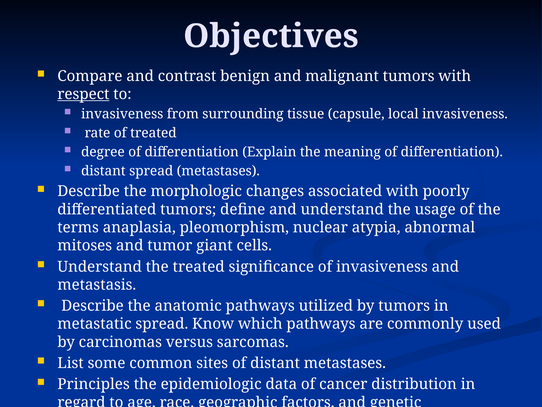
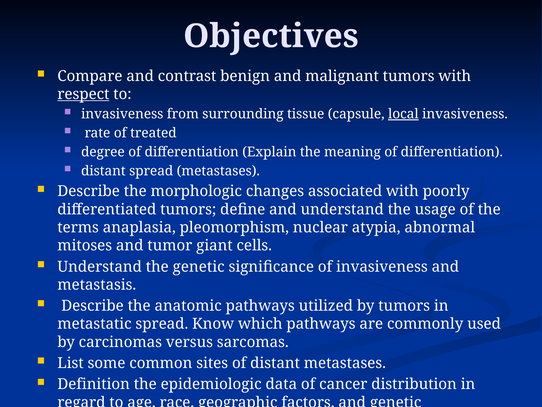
local underline: none -> present
the treated: treated -> genetic
Principles: Principles -> Definition
